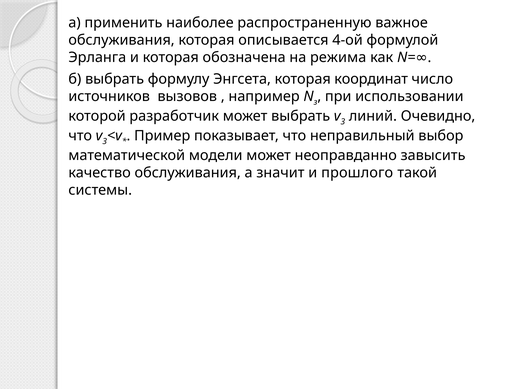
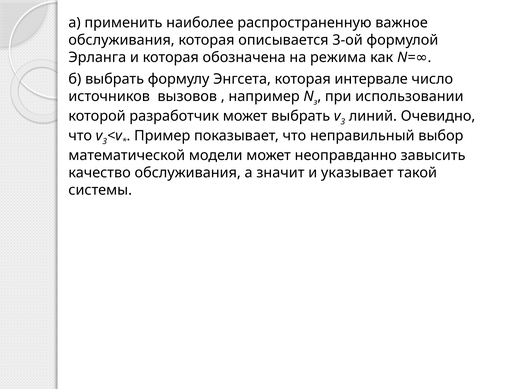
4-ой: 4-ой -> 3-ой
координат: координат -> интервале
прошлого: прошлого -> указывает
